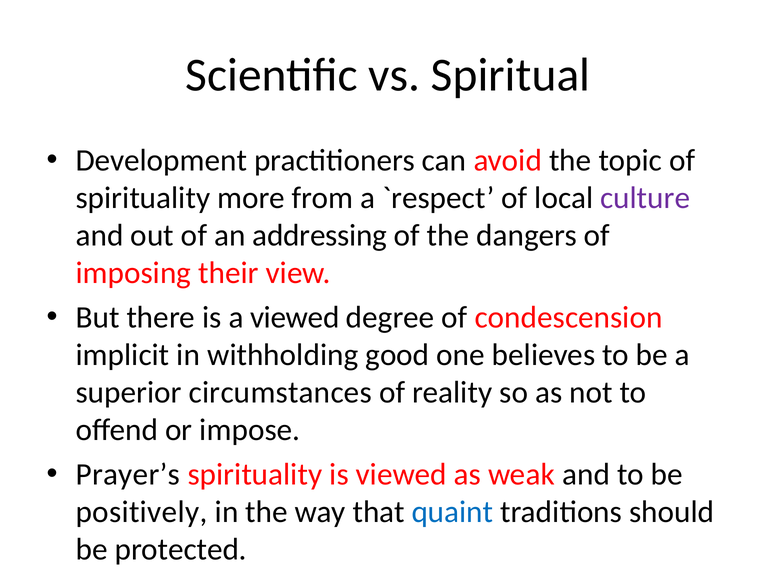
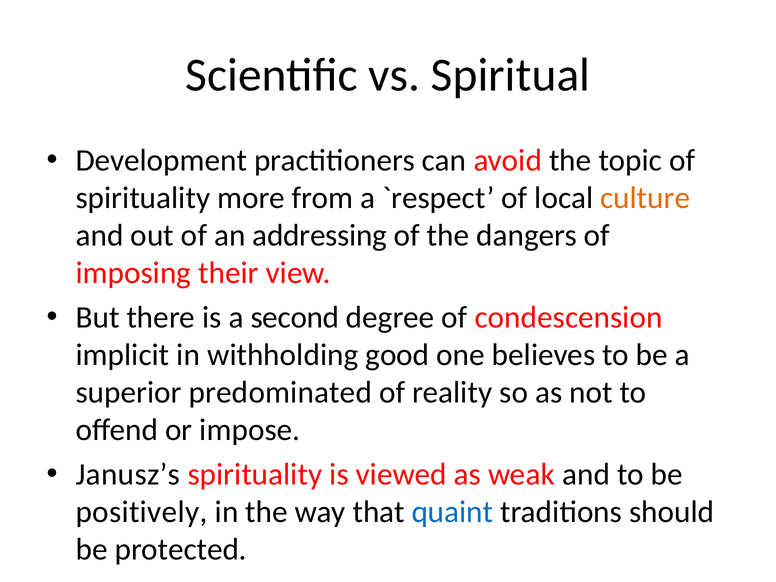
culture colour: purple -> orange
a viewed: viewed -> second
circumstances: circumstances -> predominated
Prayer’s: Prayer’s -> Janusz’s
